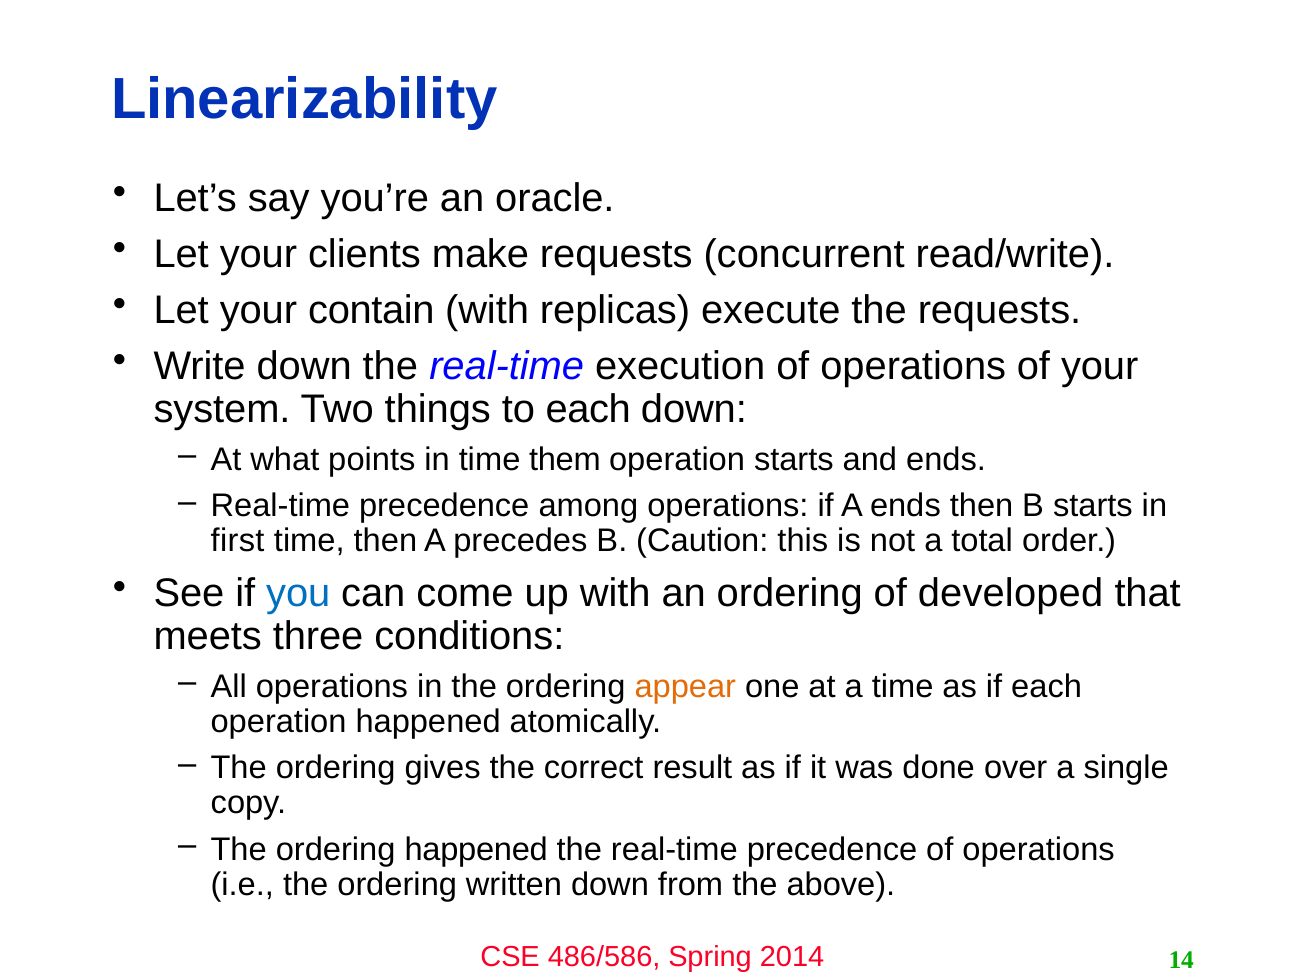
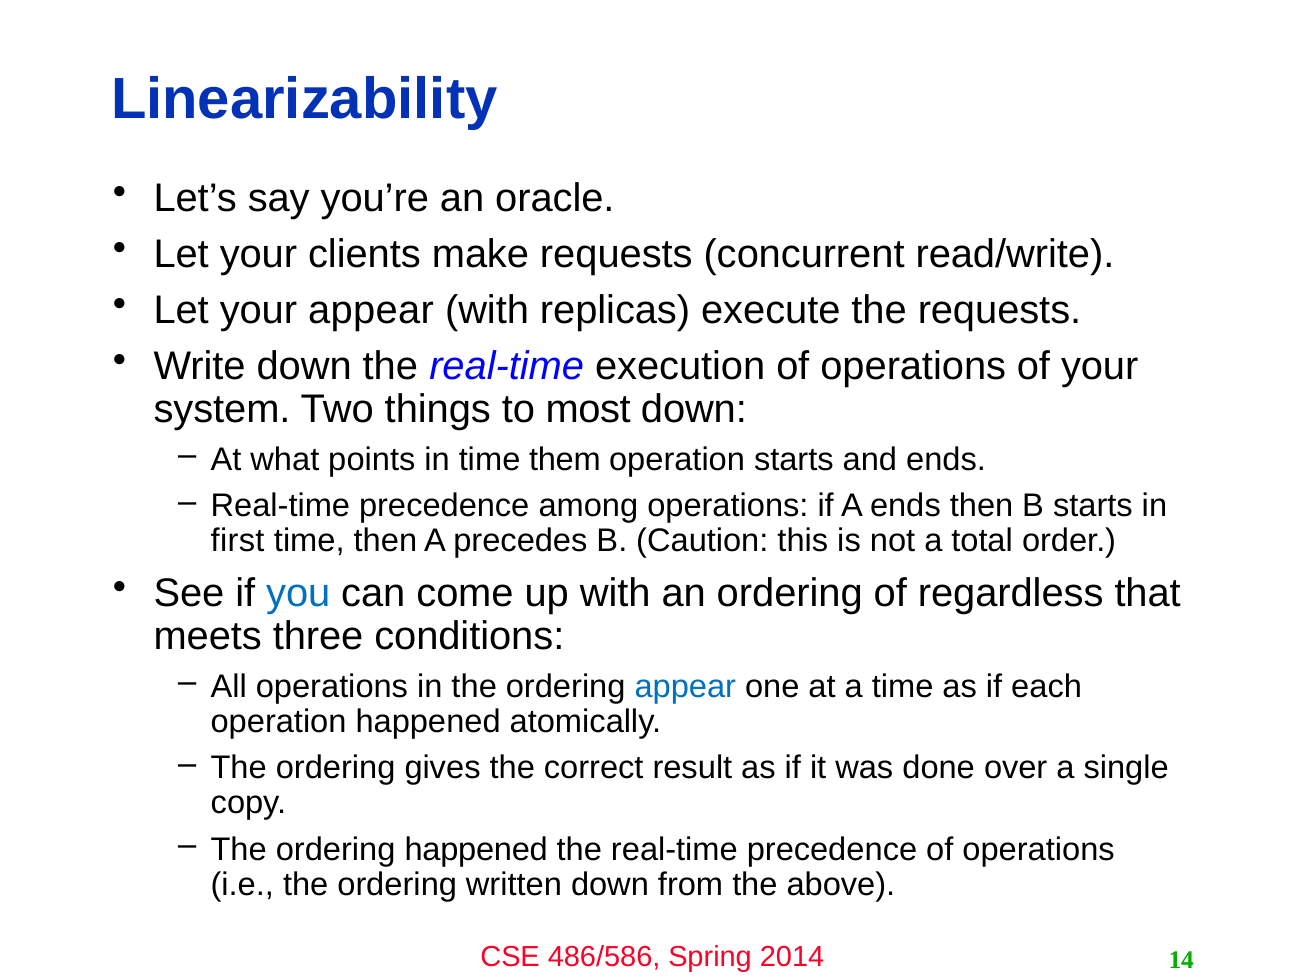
your contain: contain -> appear
to each: each -> most
developed: developed -> regardless
appear at (685, 686) colour: orange -> blue
